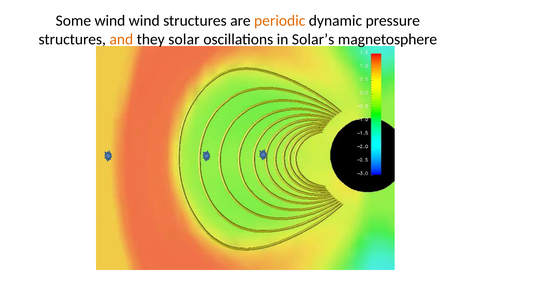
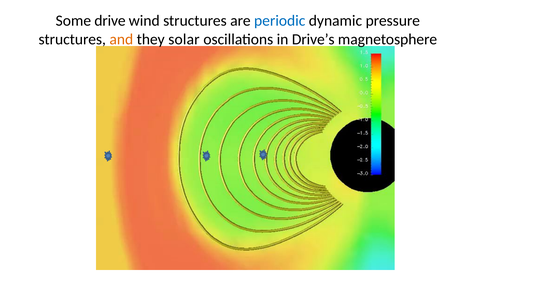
Some wind: wind -> drive
periodic colour: orange -> blue
Solar’s: Solar’s -> Drive’s
